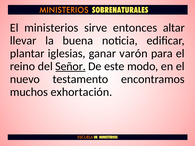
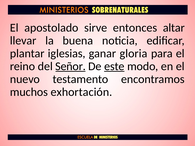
ministerios: ministerios -> apostolado
varón: varón -> gloria
este underline: none -> present
